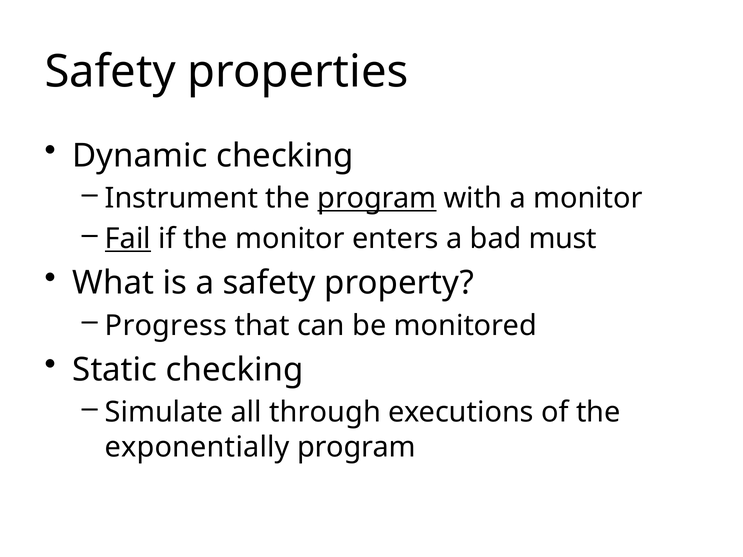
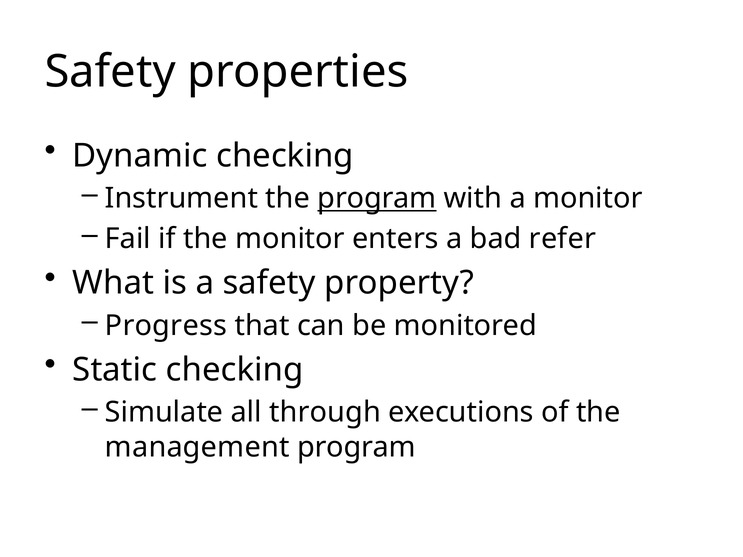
Fail underline: present -> none
must: must -> refer
exponentially: exponentially -> management
